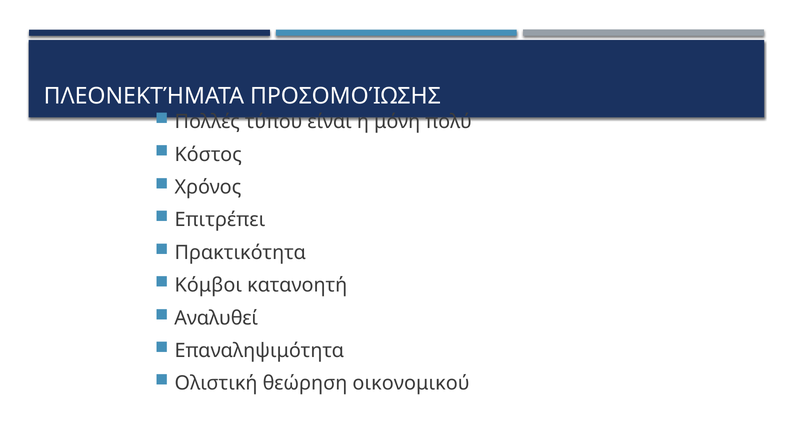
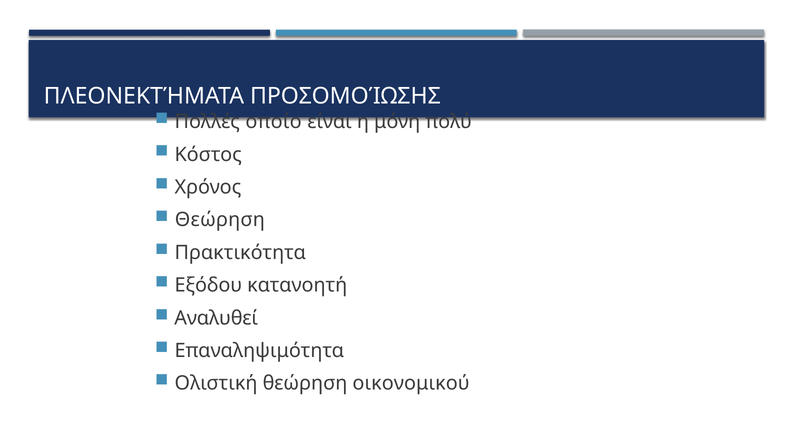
τύπου: τύπου -> οποίο
Επιτρέπει at (220, 220): Επιτρέπει -> Θεώρηση
Κόμβοι: Κόμβοι -> Εξόδου
